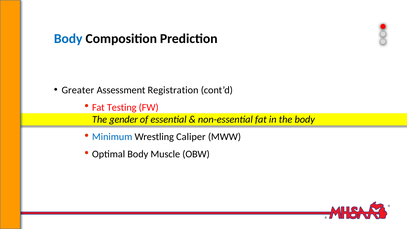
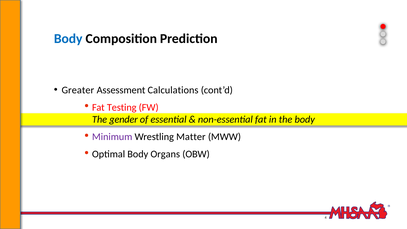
Registration: Registration -> Calculations
Minimum colour: blue -> purple
Caliper: Caliper -> Matter
Muscle: Muscle -> Organs
